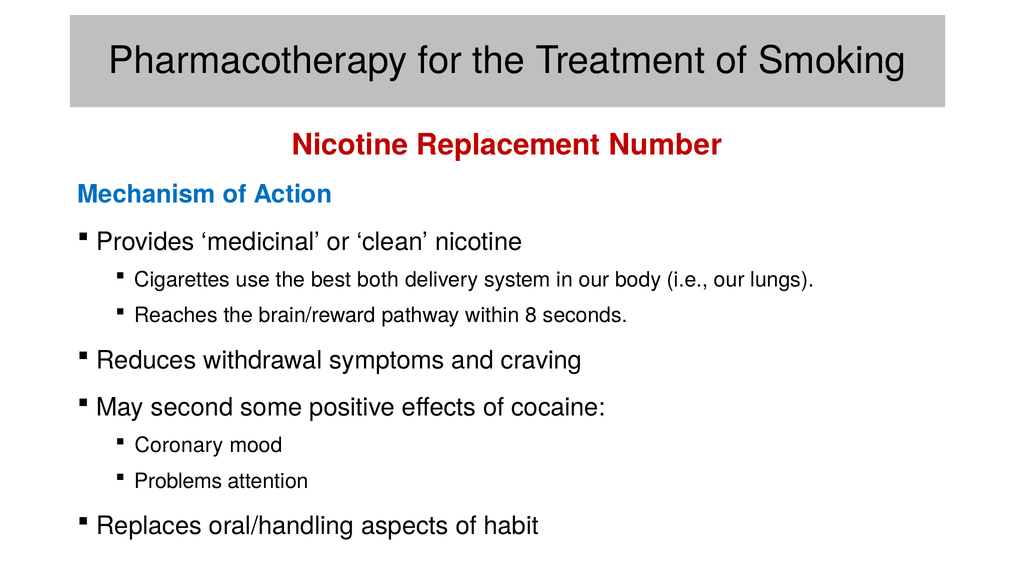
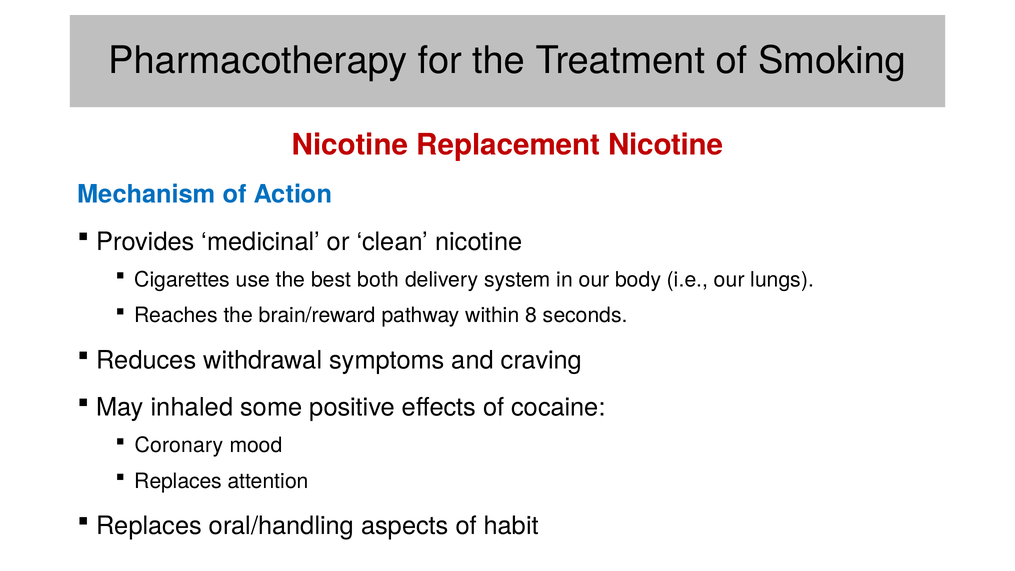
Replacement Number: Number -> Nicotine
second: second -> inhaled
Problems at (178, 481): Problems -> Replaces
